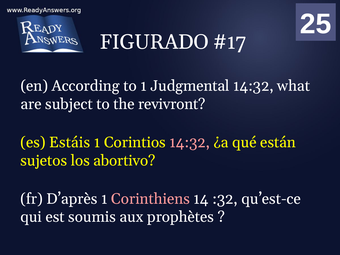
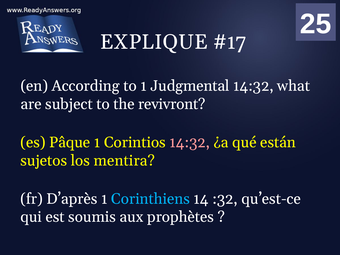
FIGURADO: FIGURADO -> EXPLIQUE
Estáis: Estáis -> Pâque
abortivo: abortivo -> mentira
Corinthiens colour: pink -> light blue
